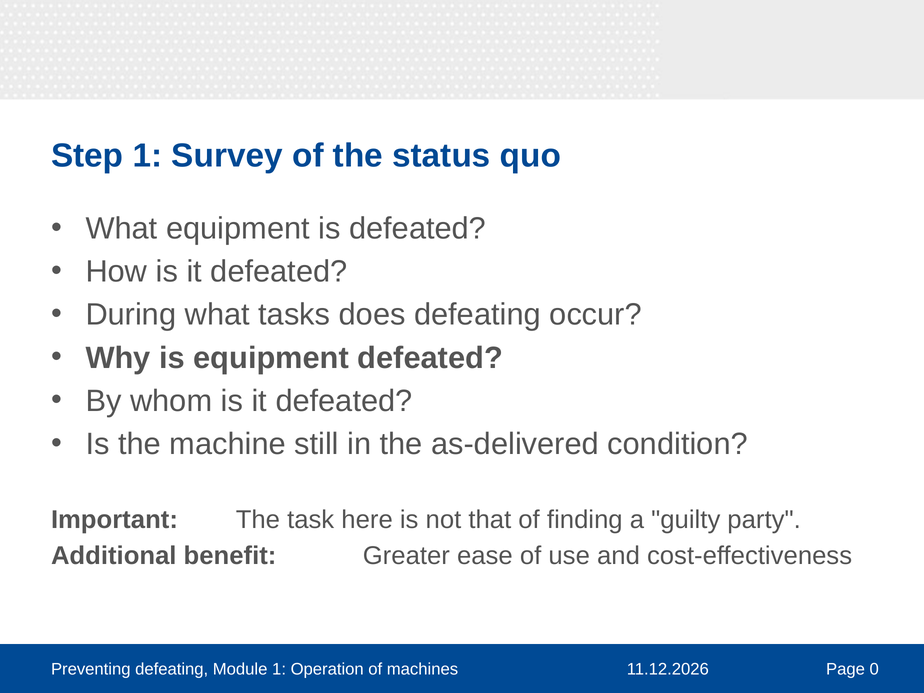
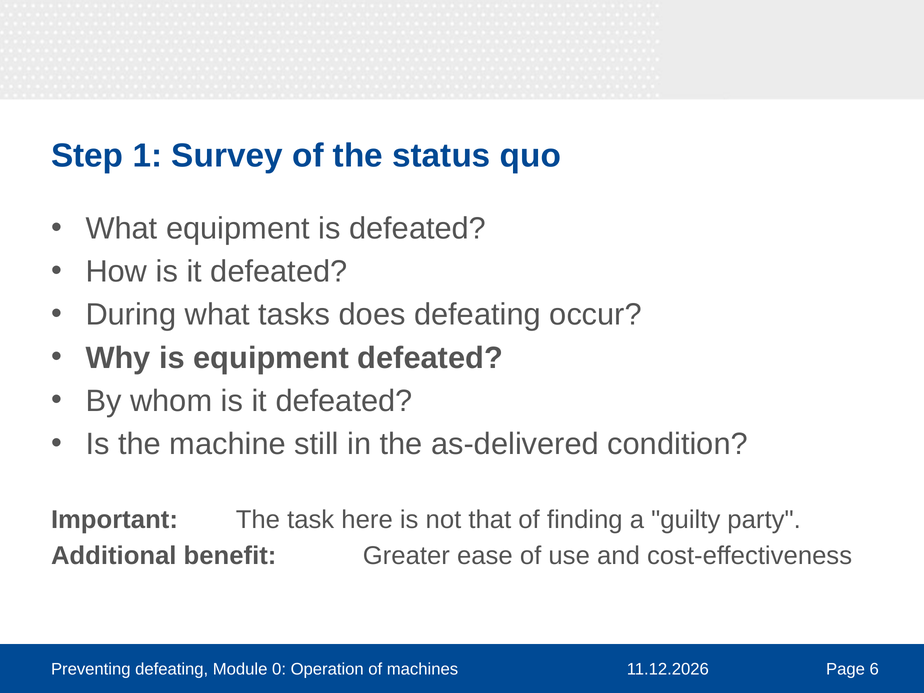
Module 1: 1 -> 0
0: 0 -> 6
